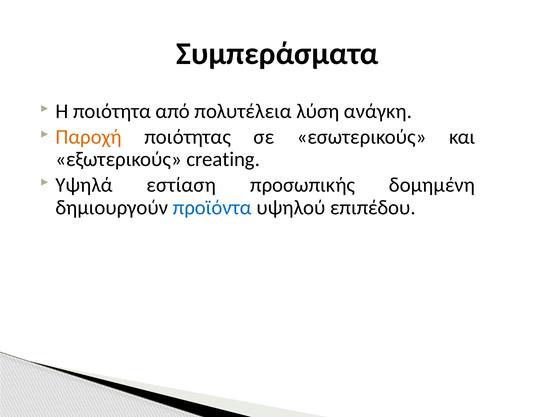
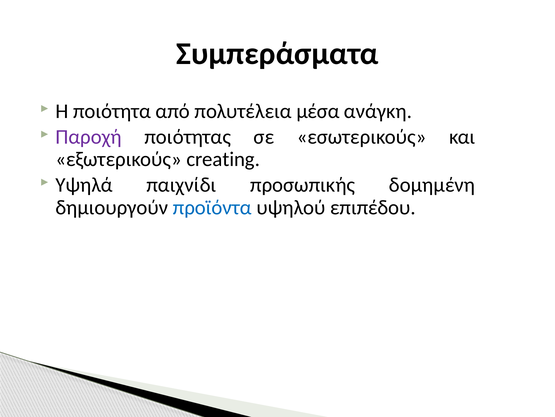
λύση: λύση -> μέσα
Παροχή colour: orange -> purple
εστίαση: εστίαση -> παιχνίδι
